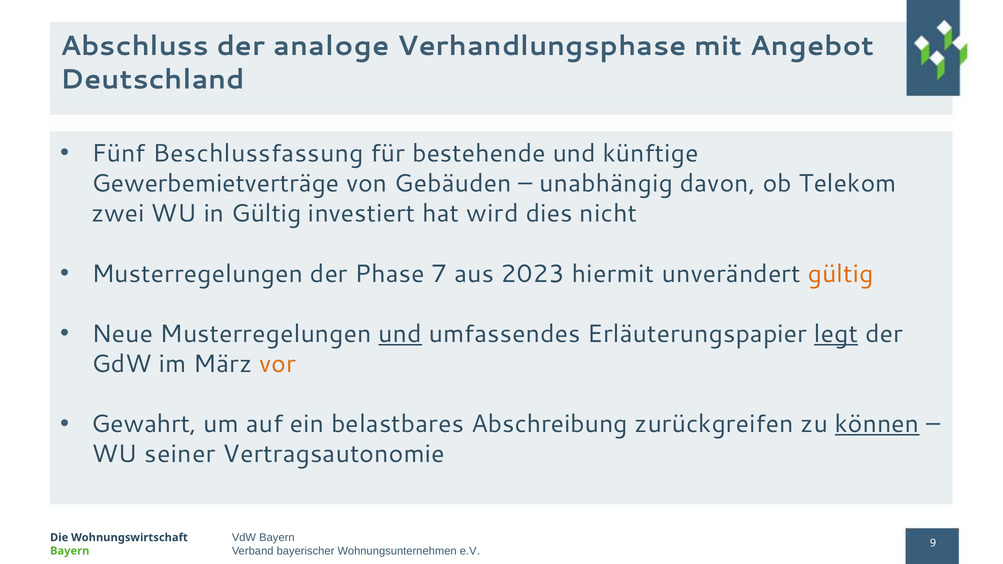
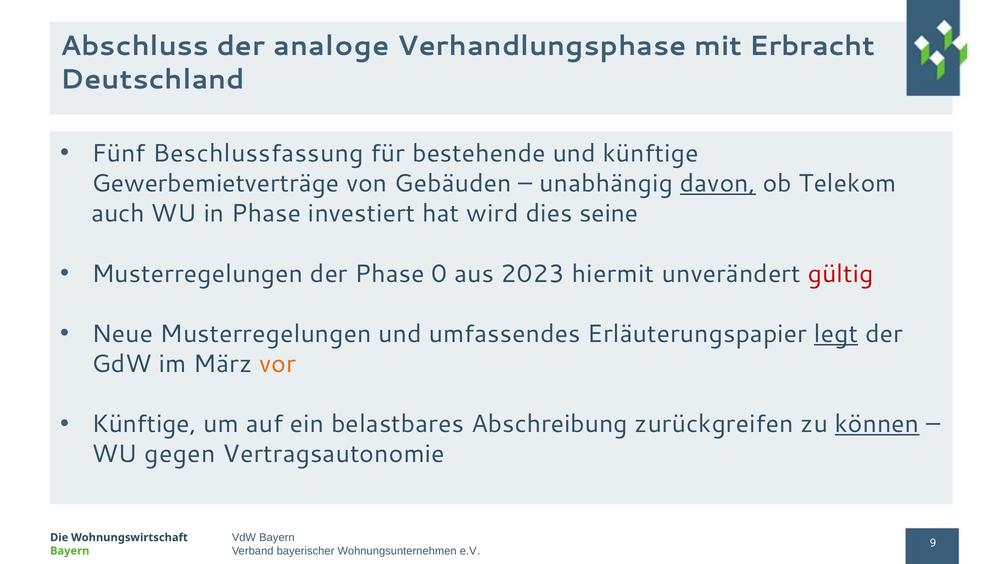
Angebot: Angebot -> Erbracht
davon underline: none -> present
zwei: zwei -> auch
in Gültig: Gültig -> Phase
nicht: nicht -> seine
7: 7 -> 0
gültig at (841, 274) colour: orange -> red
und at (400, 334) underline: present -> none
Gewahrt at (144, 424): Gewahrt -> Künftige
seiner: seiner -> gegen
